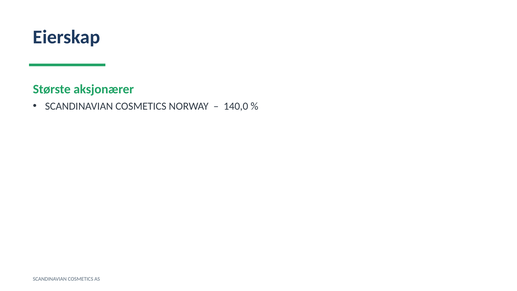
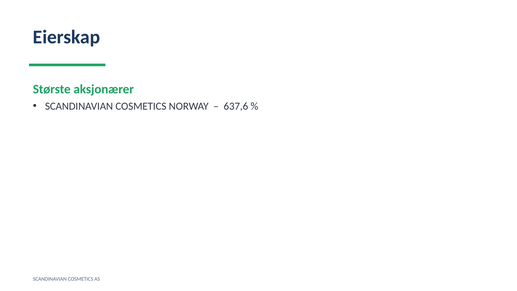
140,0: 140,0 -> 637,6
